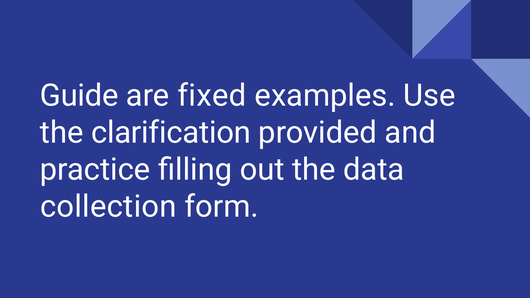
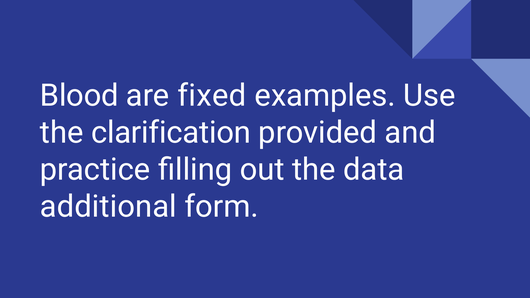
Guide: Guide -> Blood
collection: collection -> additional
